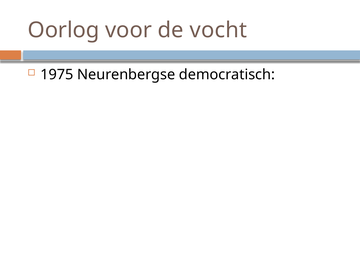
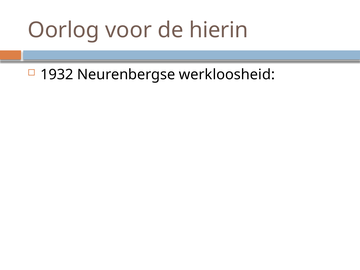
vocht: vocht -> hierin
1975: 1975 -> 1932
democratisch: democratisch -> werkloosheid
